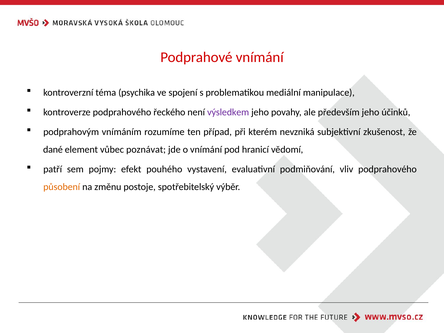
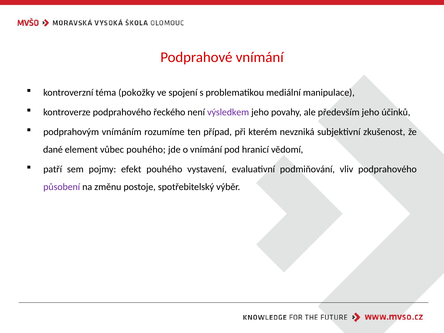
psychika: psychika -> pokožky
vůbec poznávat: poznávat -> pouhého
působení colour: orange -> purple
